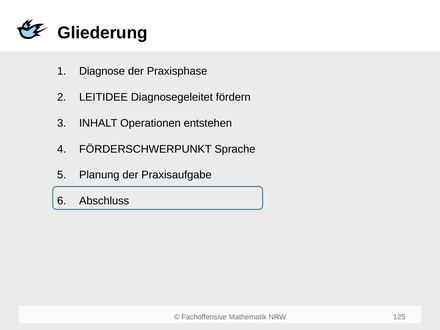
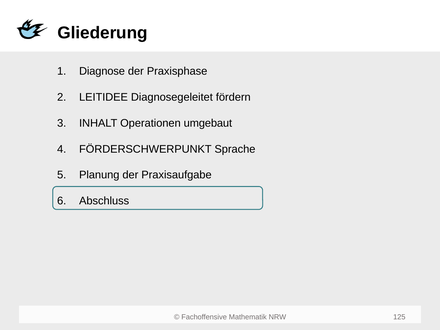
entstehen: entstehen -> umgebaut
